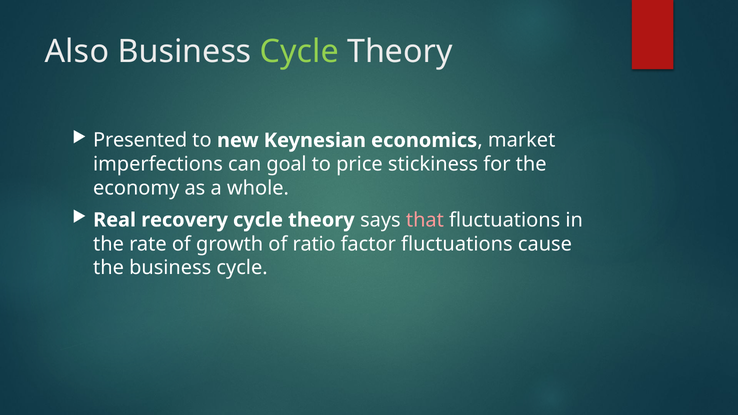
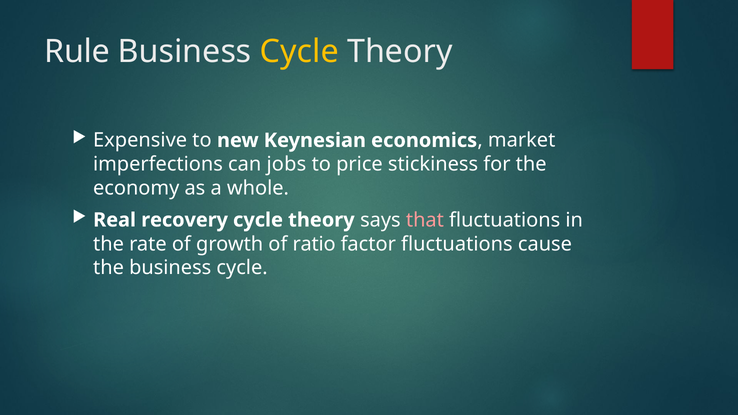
Also: Also -> Rule
Cycle at (299, 52) colour: light green -> yellow
Presented: Presented -> Expensive
goal: goal -> jobs
